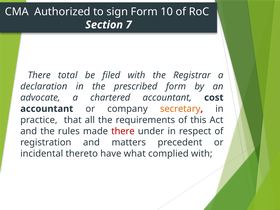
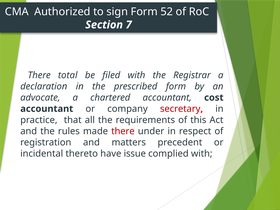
10: 10 -> 52
secretary colour: orange -> red
what: what -> issue
